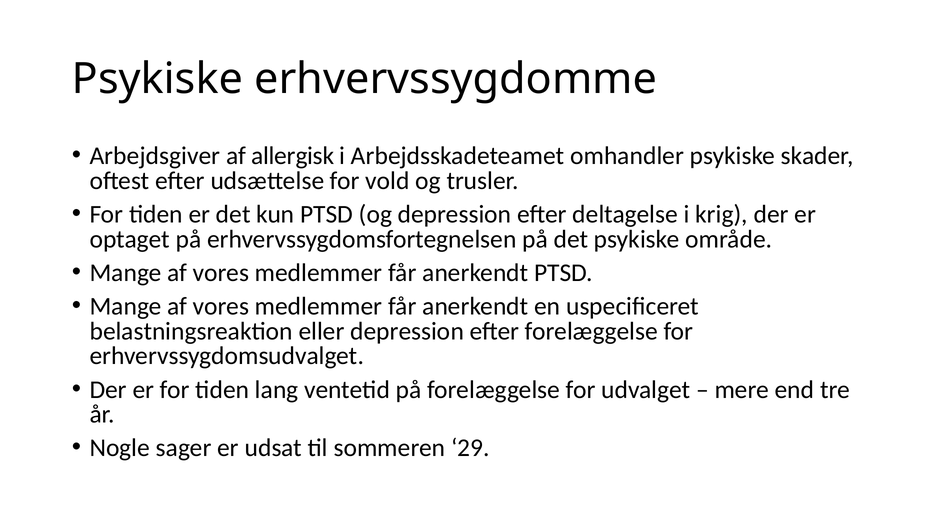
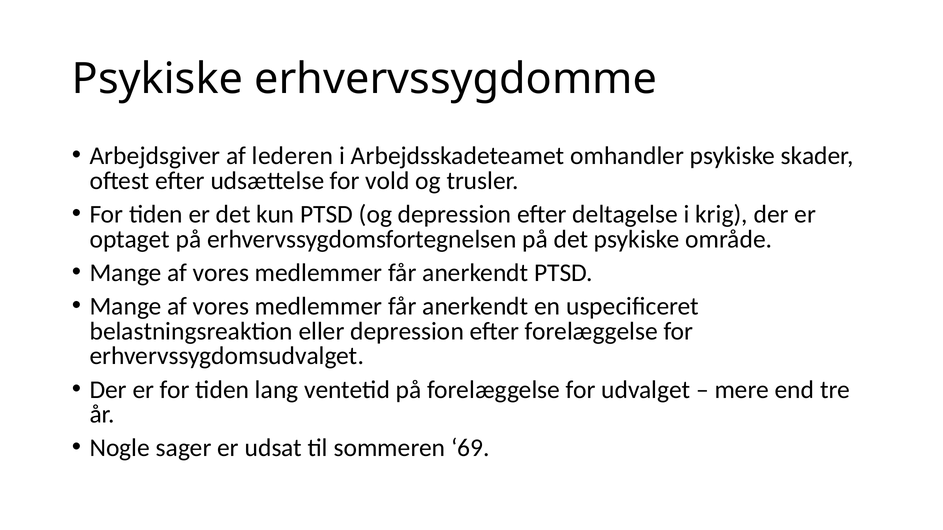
allergisk: allergisk -> lederen
29: 29 -> 69
